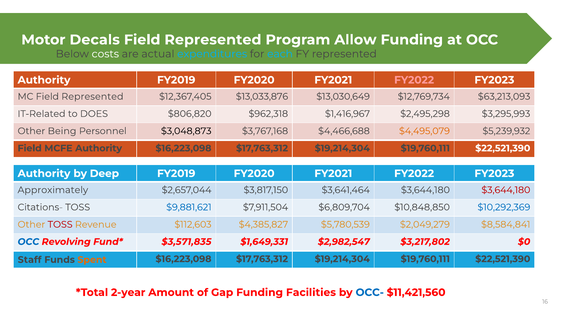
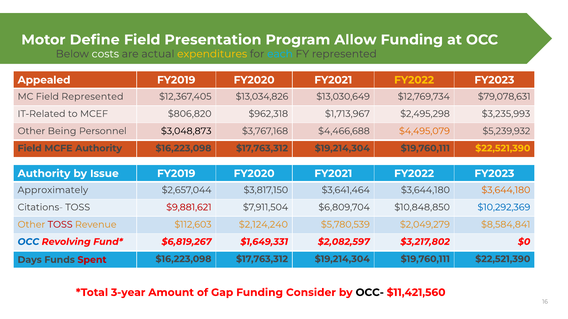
Decals: Decals -> Define
Represented at (213, 40): Represented -> Presentation
expenditures colour: light blue -> yellow
Authority at (44, 80): Authority -> Appealed
FY2022 at (414, 80) colour: pink -> yellow
$13,033,876: $13,033,876 -> $13,034,826
$63,213,093: $63,213,093 -> $79,078,631
DOES: DOES -> MCEF
$1,416,967: $1,416,967 -> $1,713,967
$3,295,993: $3,295,993 -> $3,235,993
$22,521,390 at (503, 148) colour: white -> yellow
Deep: Deep -> Issue
$3,644,180 at (506, 190) colour: red -> orange
$9,881,621 colour: blue -> red
$4,385,827: $4,385,827 -> $2,124,240
$3,571,835: $3,571,835 -> $6,819,267
$2,982,547: $2,982,547 -> $2,082,597
Staff: Staff -> Days
Spent colour: orange -> red
2-year: 2-year -> 3-year
Facilities: Facilities -> Consider
OCC- colour: blue -> black
